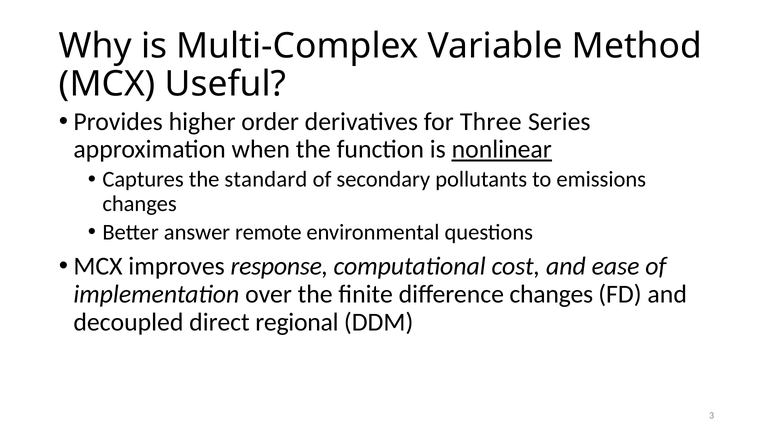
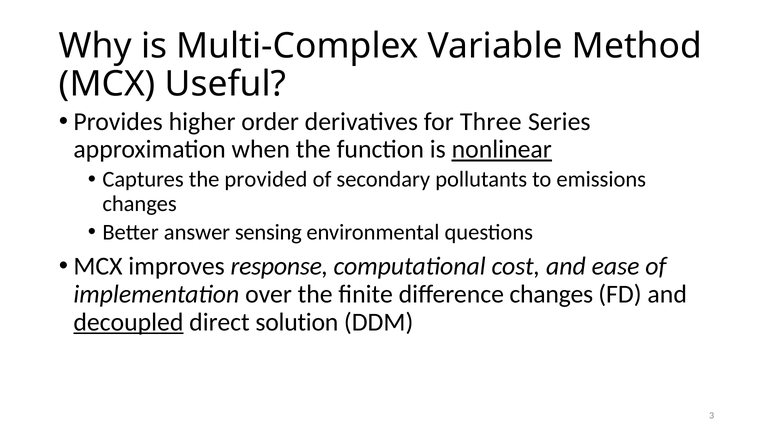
standard: standard -> provided
remote: remote -> sensing
decoupled underline: none -> present
regional: regional -> solution
